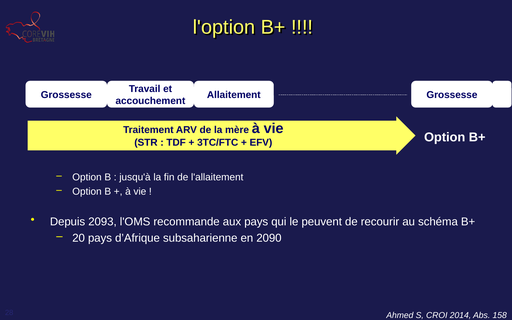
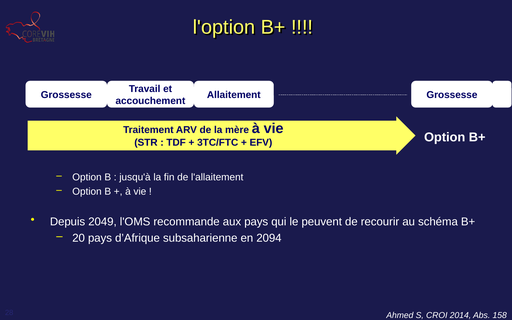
2093: 2093 -> 2049
2090: 2090 -> 2094
